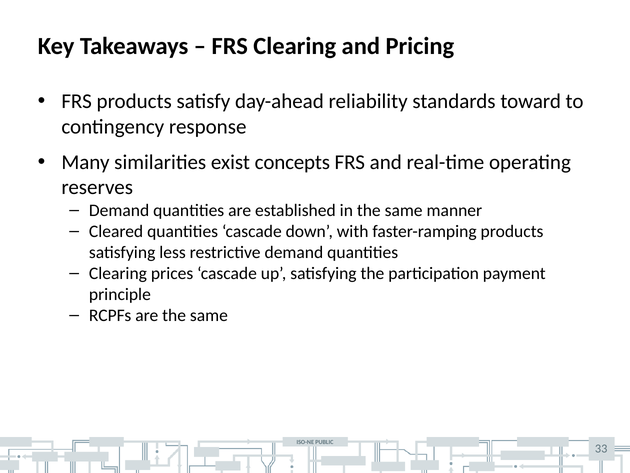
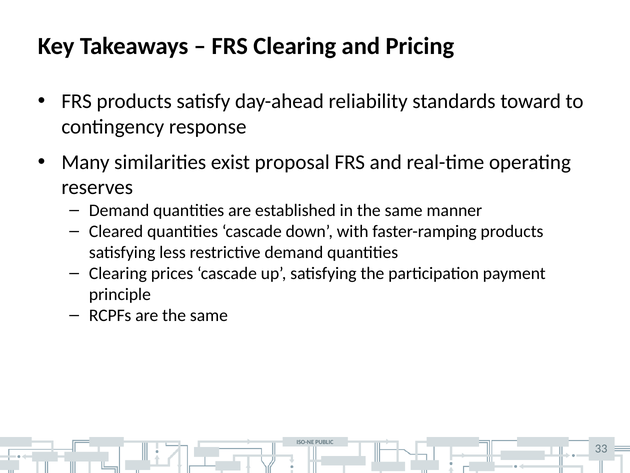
concepts: concepts -> proposal
